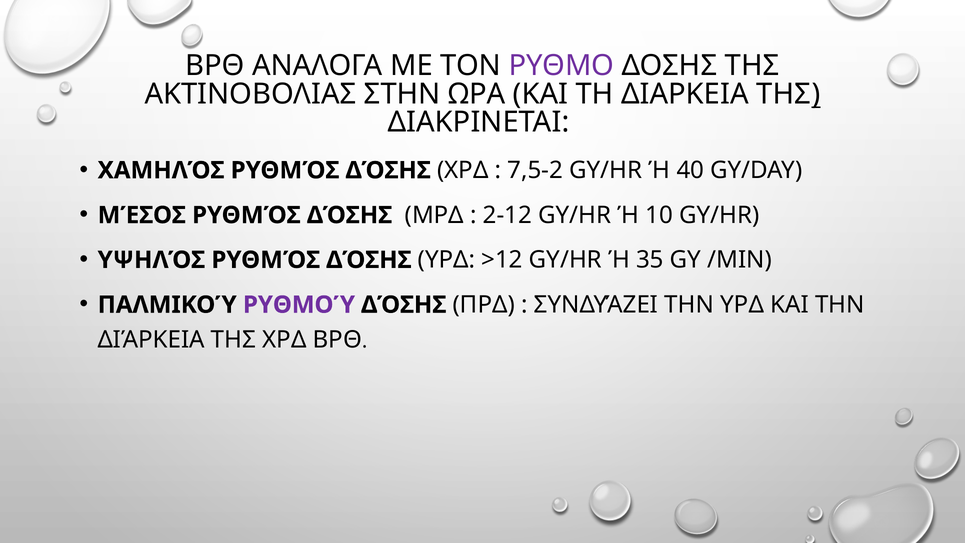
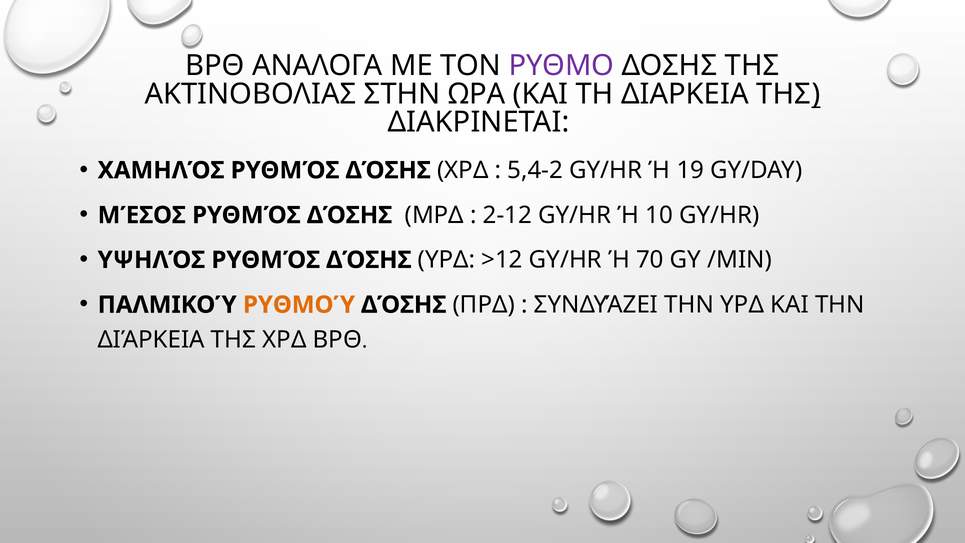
7,5-2: 7,5-2 -> 5,4-2
40: 40 -> 19
35: 35 -> 70
ΡΥΘΜΟΎ colour: purple -> orange
